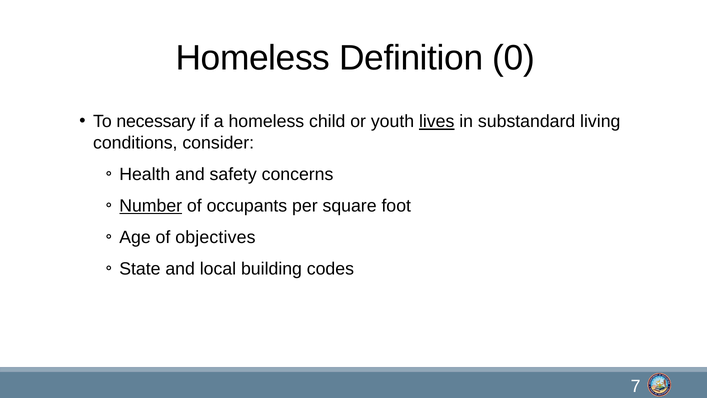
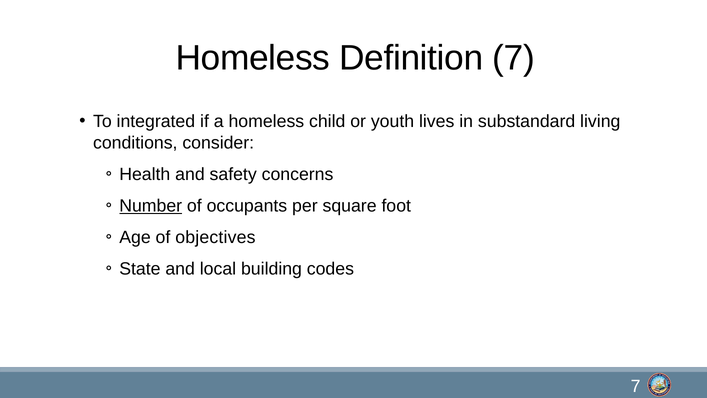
Definition 0: 0 -> 7
necessary: necessary -> integrated
lives underline: present -> none
